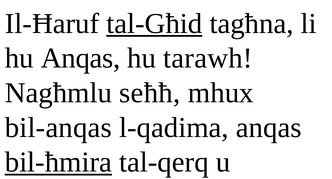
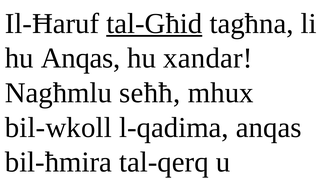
tarawh: tarawh -> xandar
bil-anqas: bil-anqas -> bil-wkoll
bil-ħmira underline: present -> none
